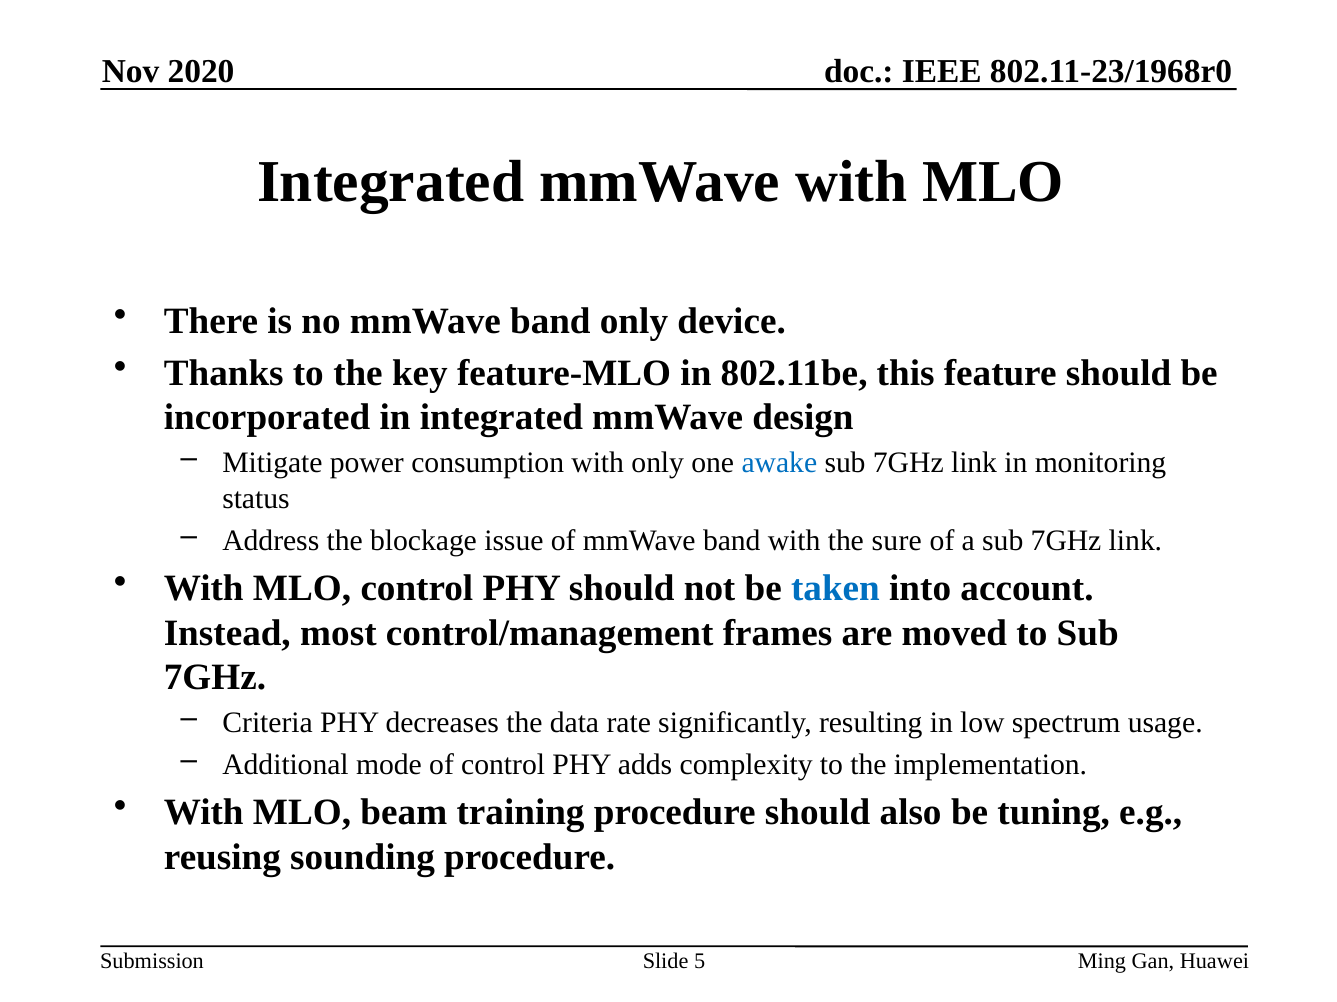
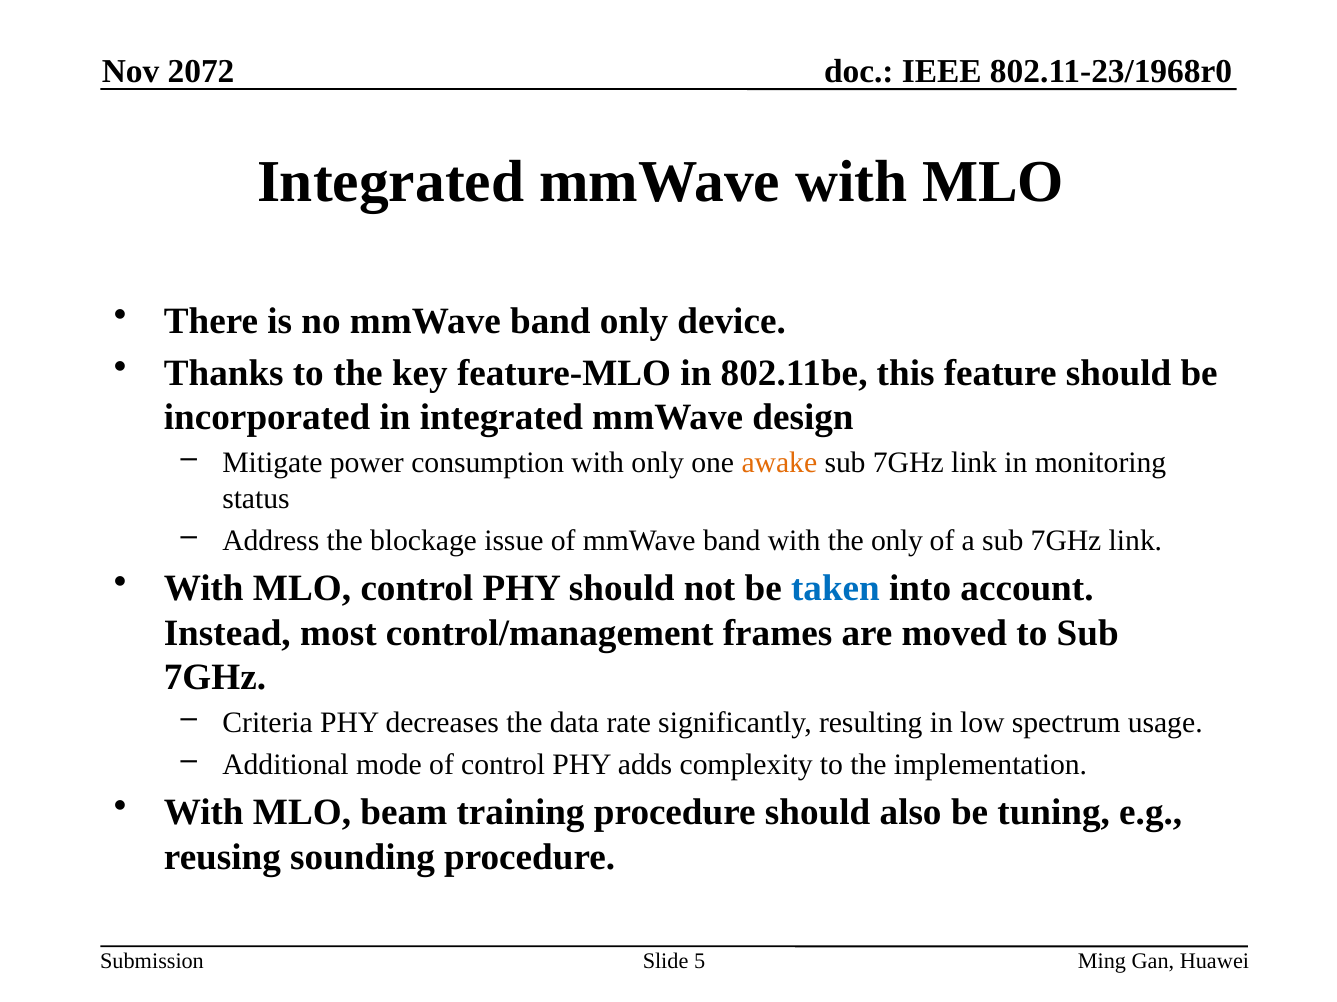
2020: 2020 -> 2072
awake colour: blue -> orange
the sure: sure -> only
